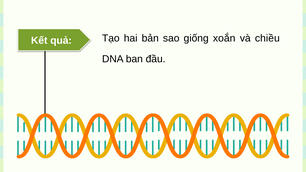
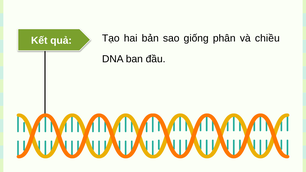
xoắn: xoắn -> phân
